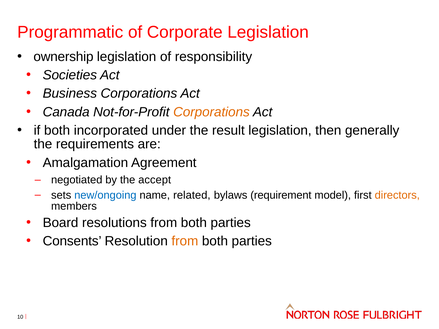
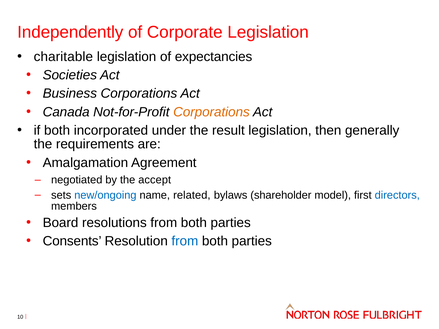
Programmatic: Programmatic -> Independently
ownership: ownership -> charitable
responsibility: responsibility -> expectancies
requirement: requirement -> shareholder
directors colour: orange -> blue
from at (185, 241) colour: orange -> blue
